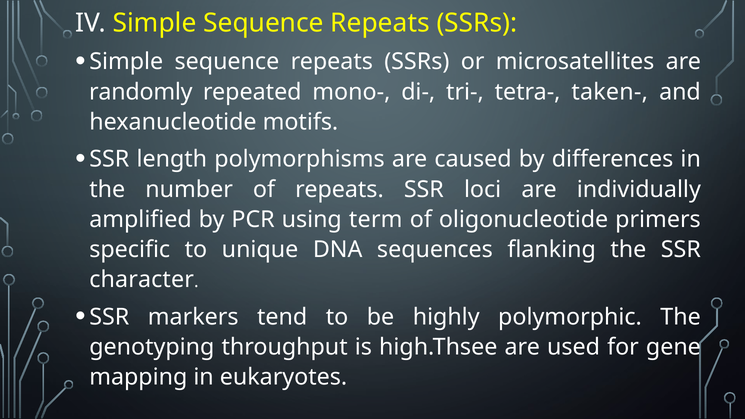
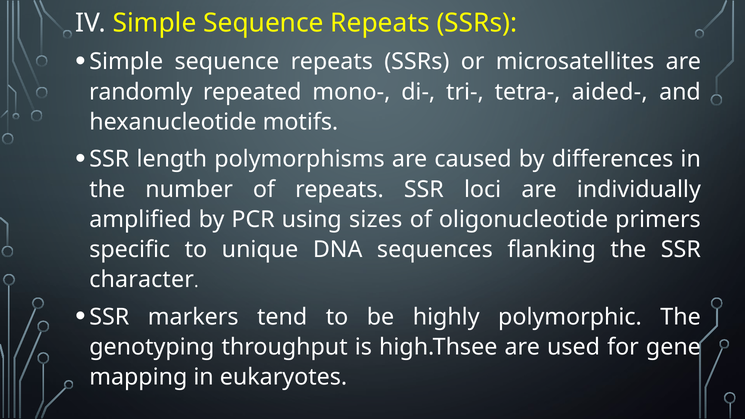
taken-: taken- -> aided-
term: term -> sizes
